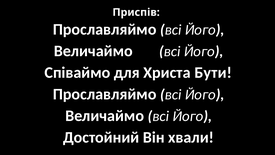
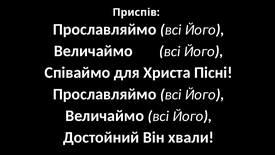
Бути: Бути -> Пісні
